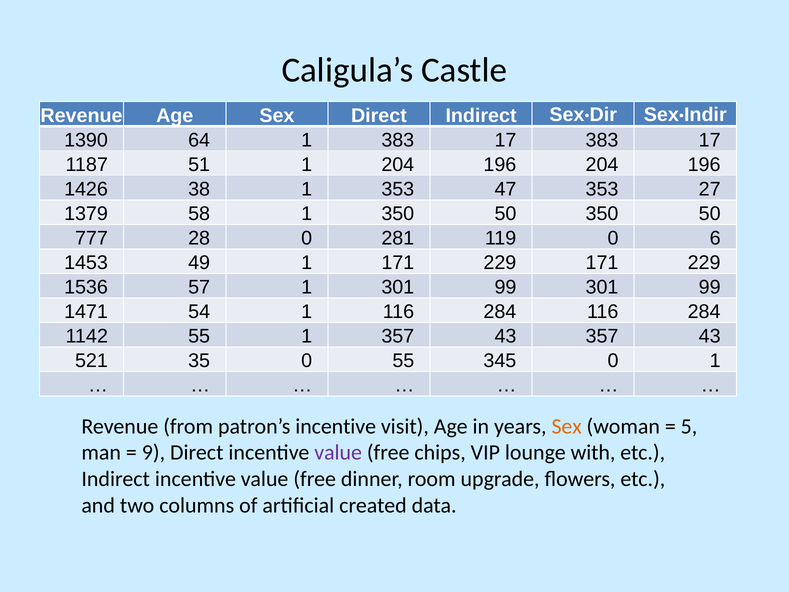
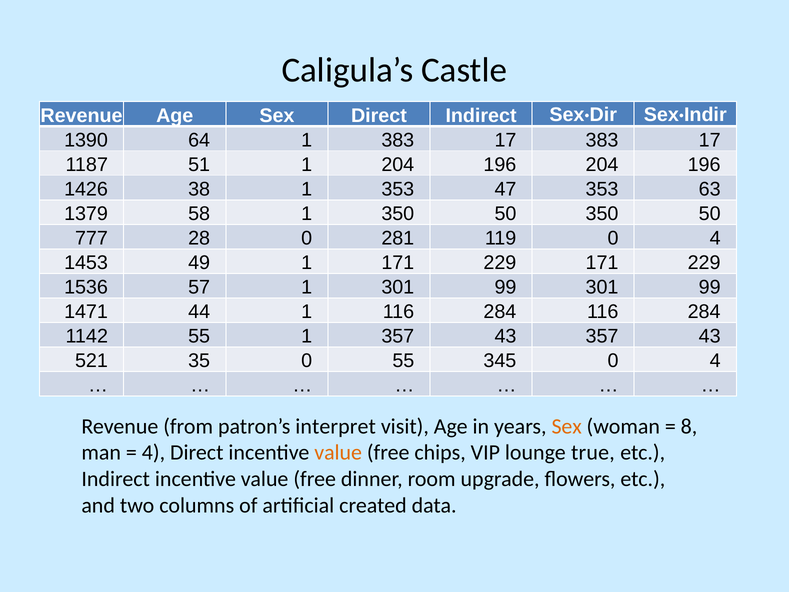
27: 27 -> 63
119 0 6: 6 -> 4
54: 54 -> 44
345 0 1: 1 -> 4
patron’s incentive: incentive -> interpret
5: 5 -> 8
9 at (153, 452): 9 -> 4
value at (338, 452) colour: purple -> orange
with: with -> true
